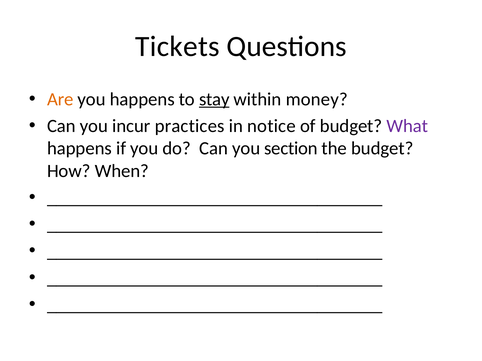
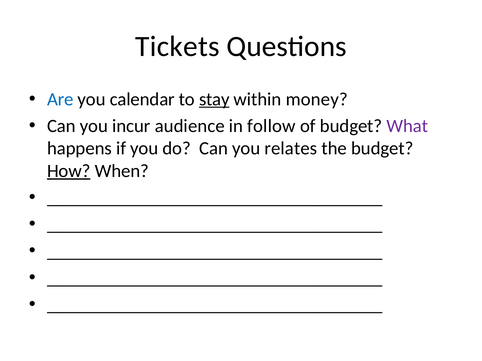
Are colour: orange -> blue
you happens: happens -> calendar
practices: practices -> audience
notice: notice -> follow
section: section -> relates
How underline: none -> present
